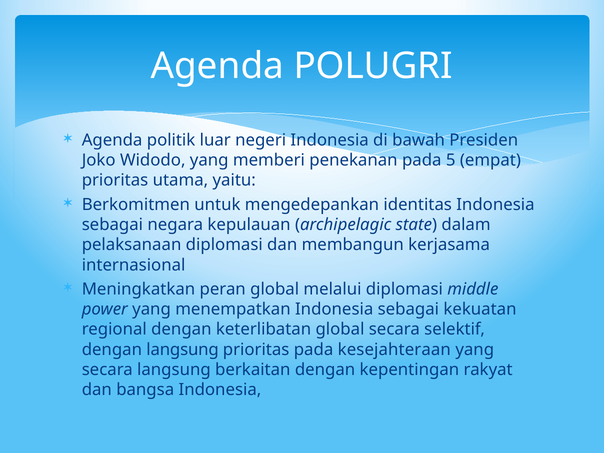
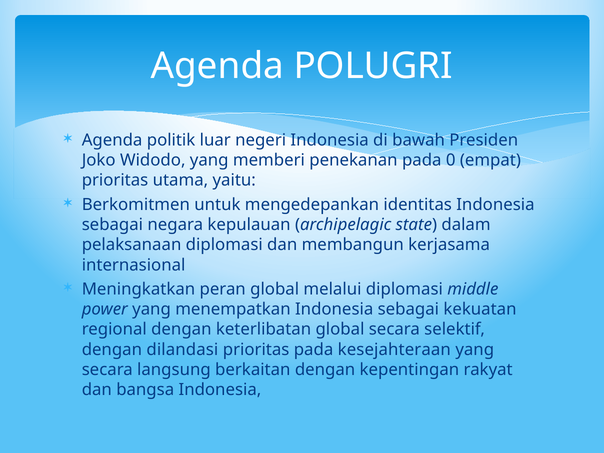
5: 5 -> 0
dengan langsung: langsung -> dilandasi
